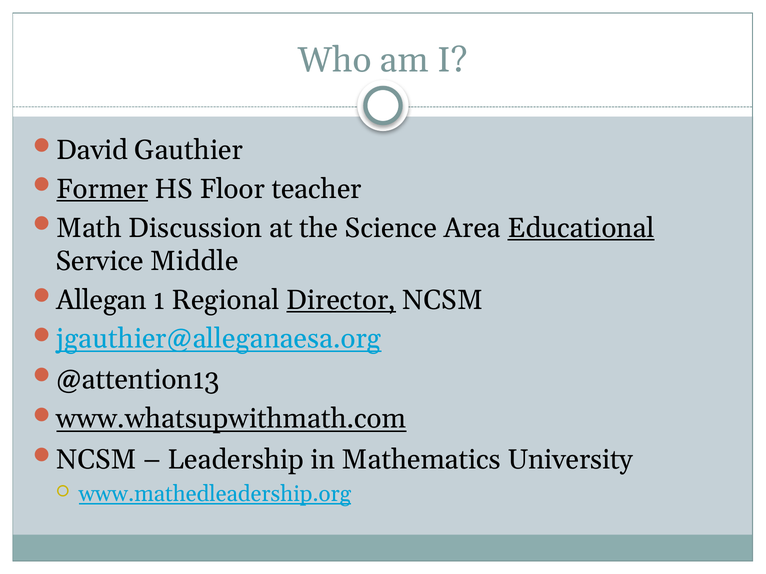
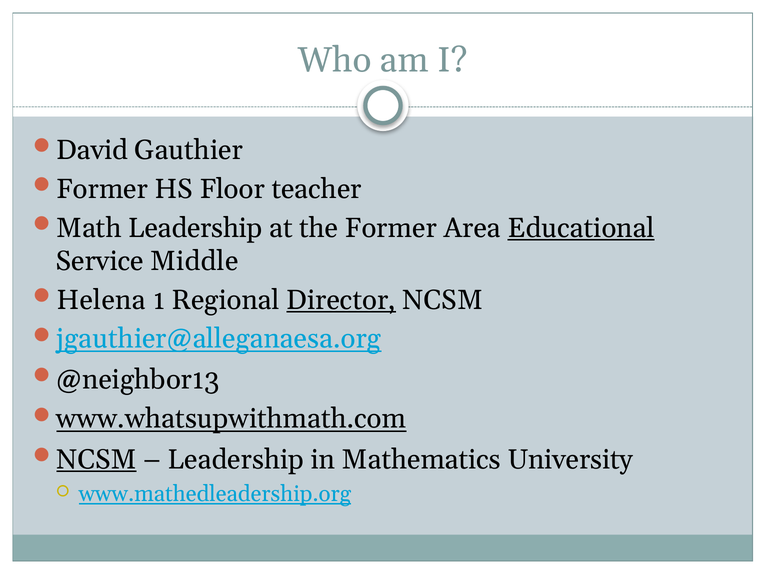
Former at (102, 189) underline: present -> none
Math Discussion: Discussion -> Leadership
the Science: Science -> Former
Allegan: Allegan -> Helena
@attention13: @attention13 -> @neighbor13
NCSM at (96, 460) underline: none -> present
